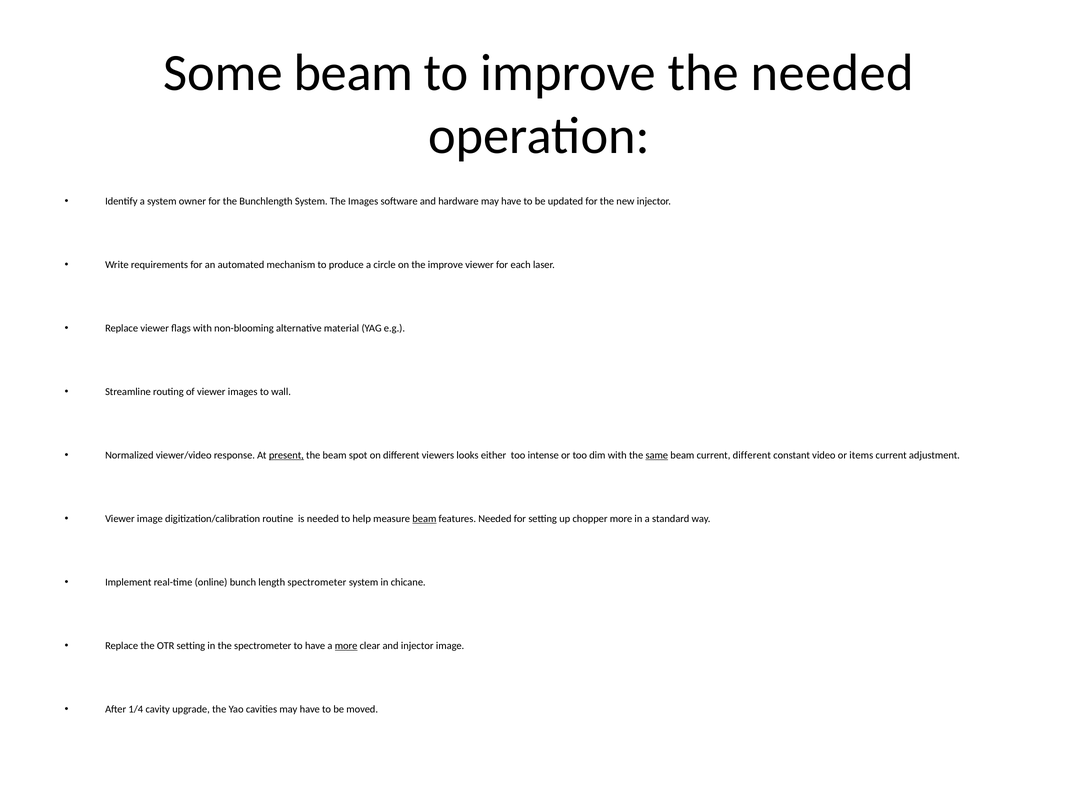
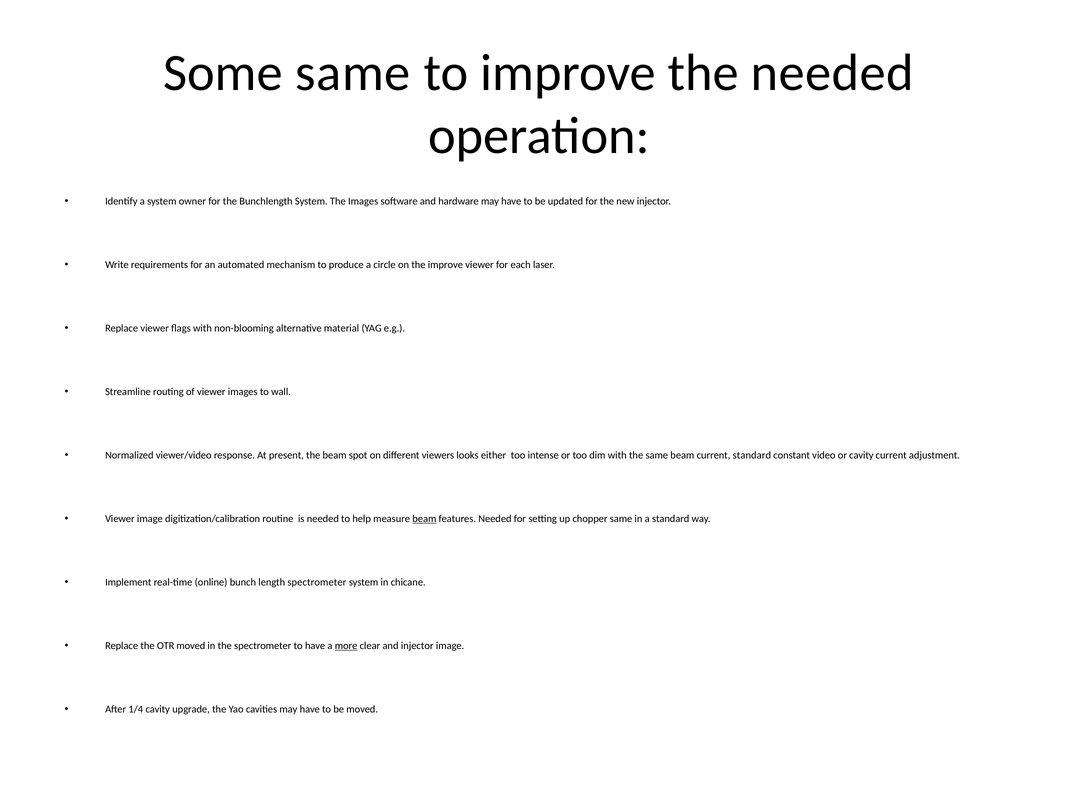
Some beam: beam -> same
present underline: present -> none
same at (657, 455) underline: present -> none
current different: different -> standard
or items: items -> cavity
chopper more: more -> same
OTR setting: setting -> moved
